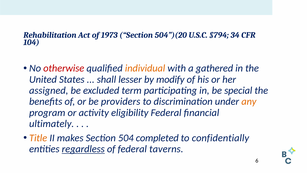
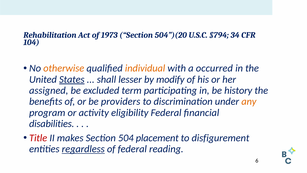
otherwise colour: red -> orange
gathered: gathered -> occurred
States underline: none -> present
special: special -> history
ultimately: ultimately -> disabilities
Title colour: orange -> red
completed: completed -> placement
confidentially: confidentially -> disfigurement
taverns: taverns -> reading
